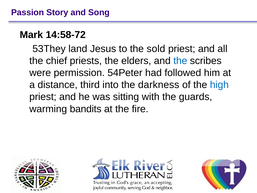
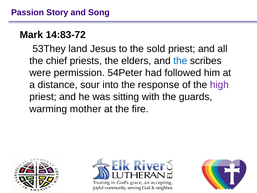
14:58-72: 14:58-72 -> 14:83-72
third: third -> sour
darkness: darkness -> response
high colour: blue -> purple
bandits: bandits -> mother
